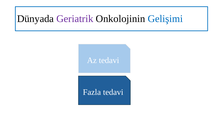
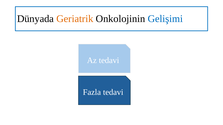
Geriatrik colour: purple -> orange
